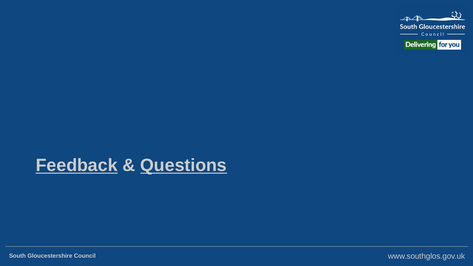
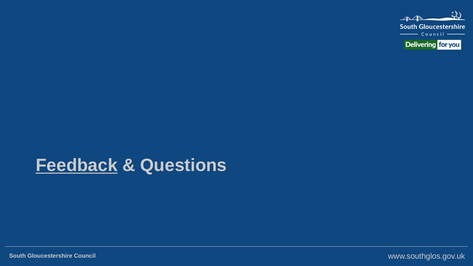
Questions underline: present -> none
